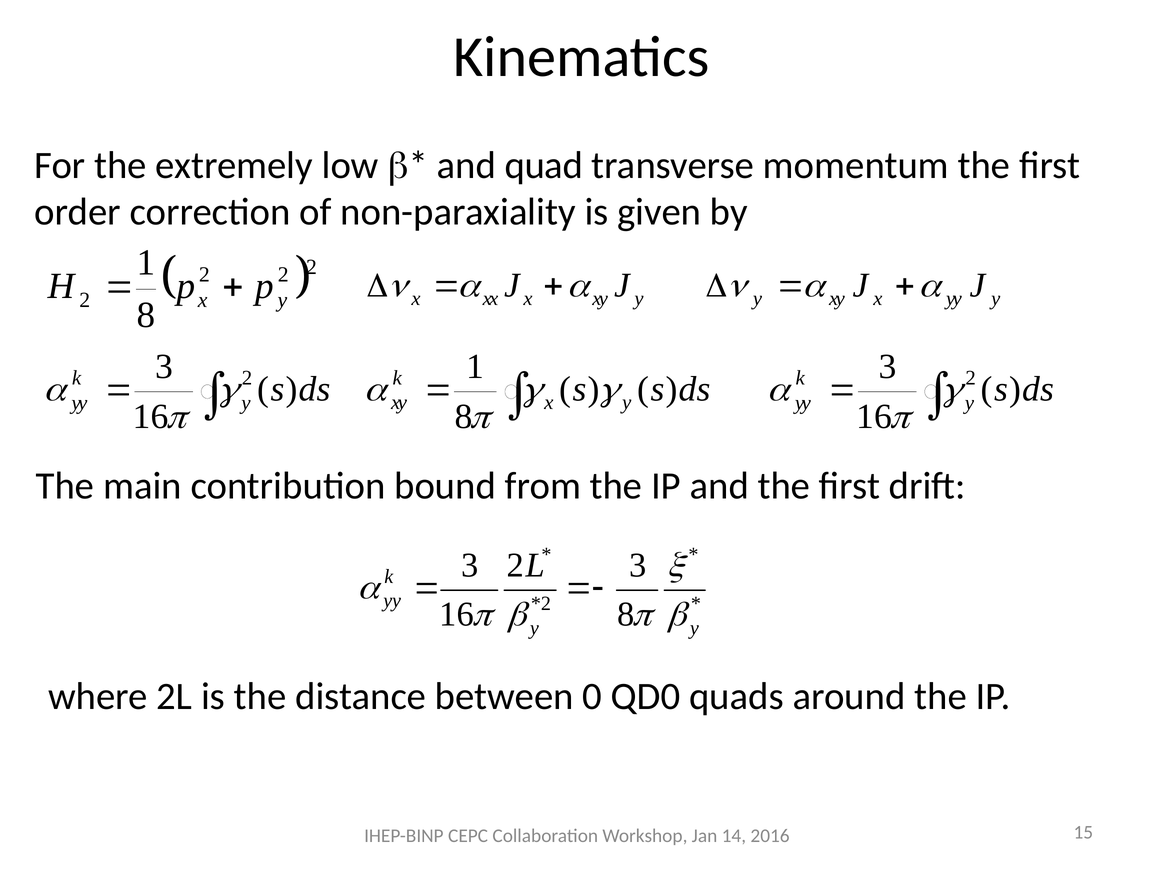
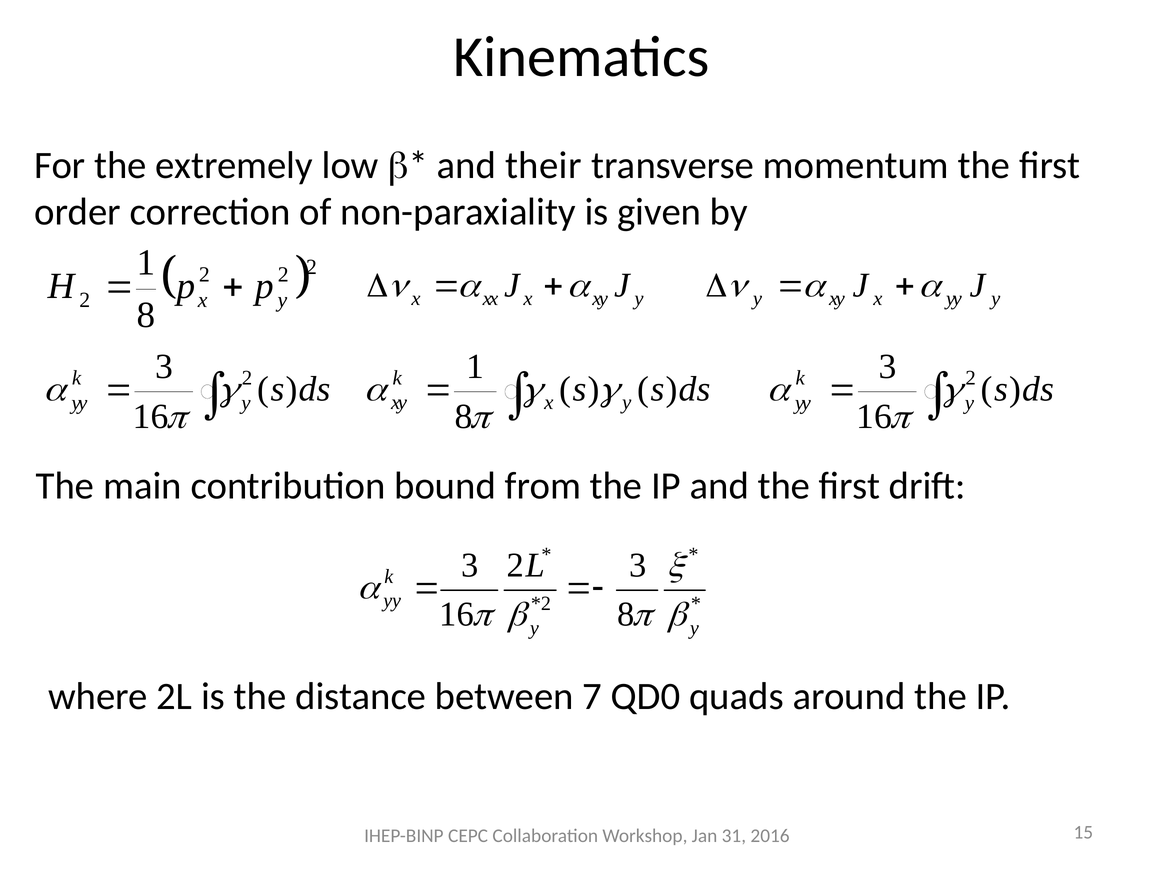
quad: quad -> their
0: 0 -> 7
14: 14 -> 31
